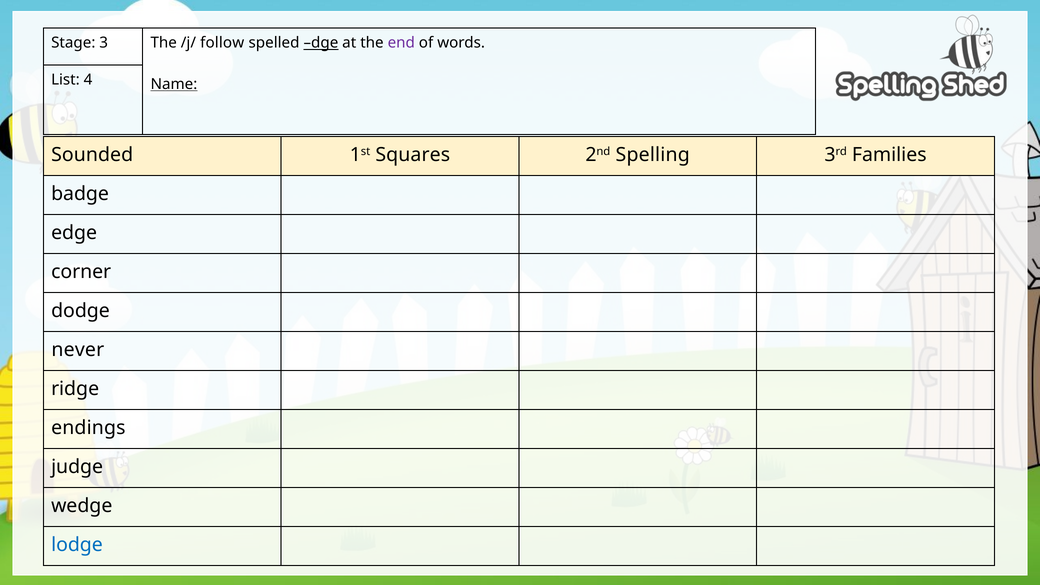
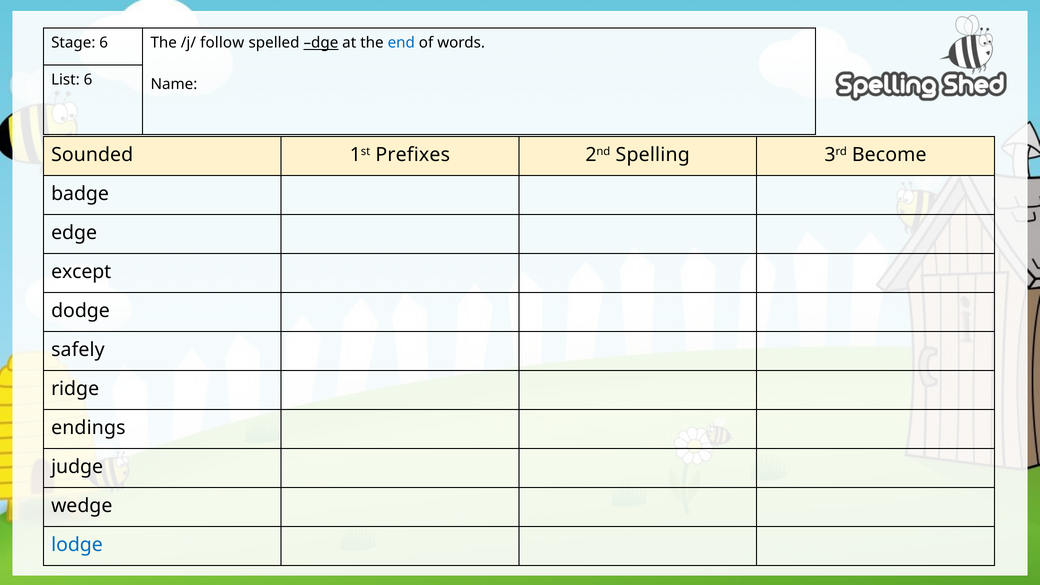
Stage 3: 3 -> 6
end colour: purple -> blue
List 4: 4 -> 6
Name underline: present -> none
Squares: Squares -> Prefixes
Families: Families -> Become
corner: corner -> except
never: never -> safely
